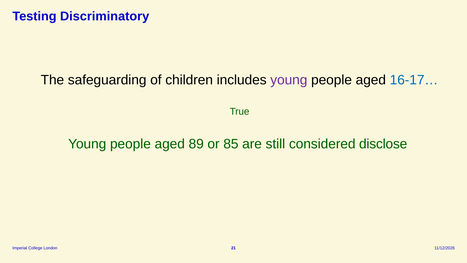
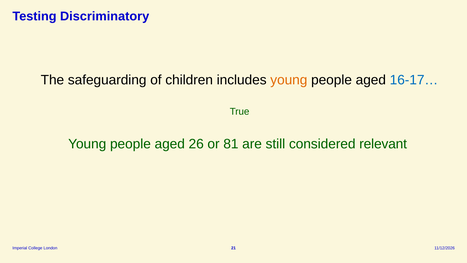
young at (289, 80) colour: purple -> orange
89: 89 -> 26
85: 85 -> 81
disclose: disclose -> relevant
